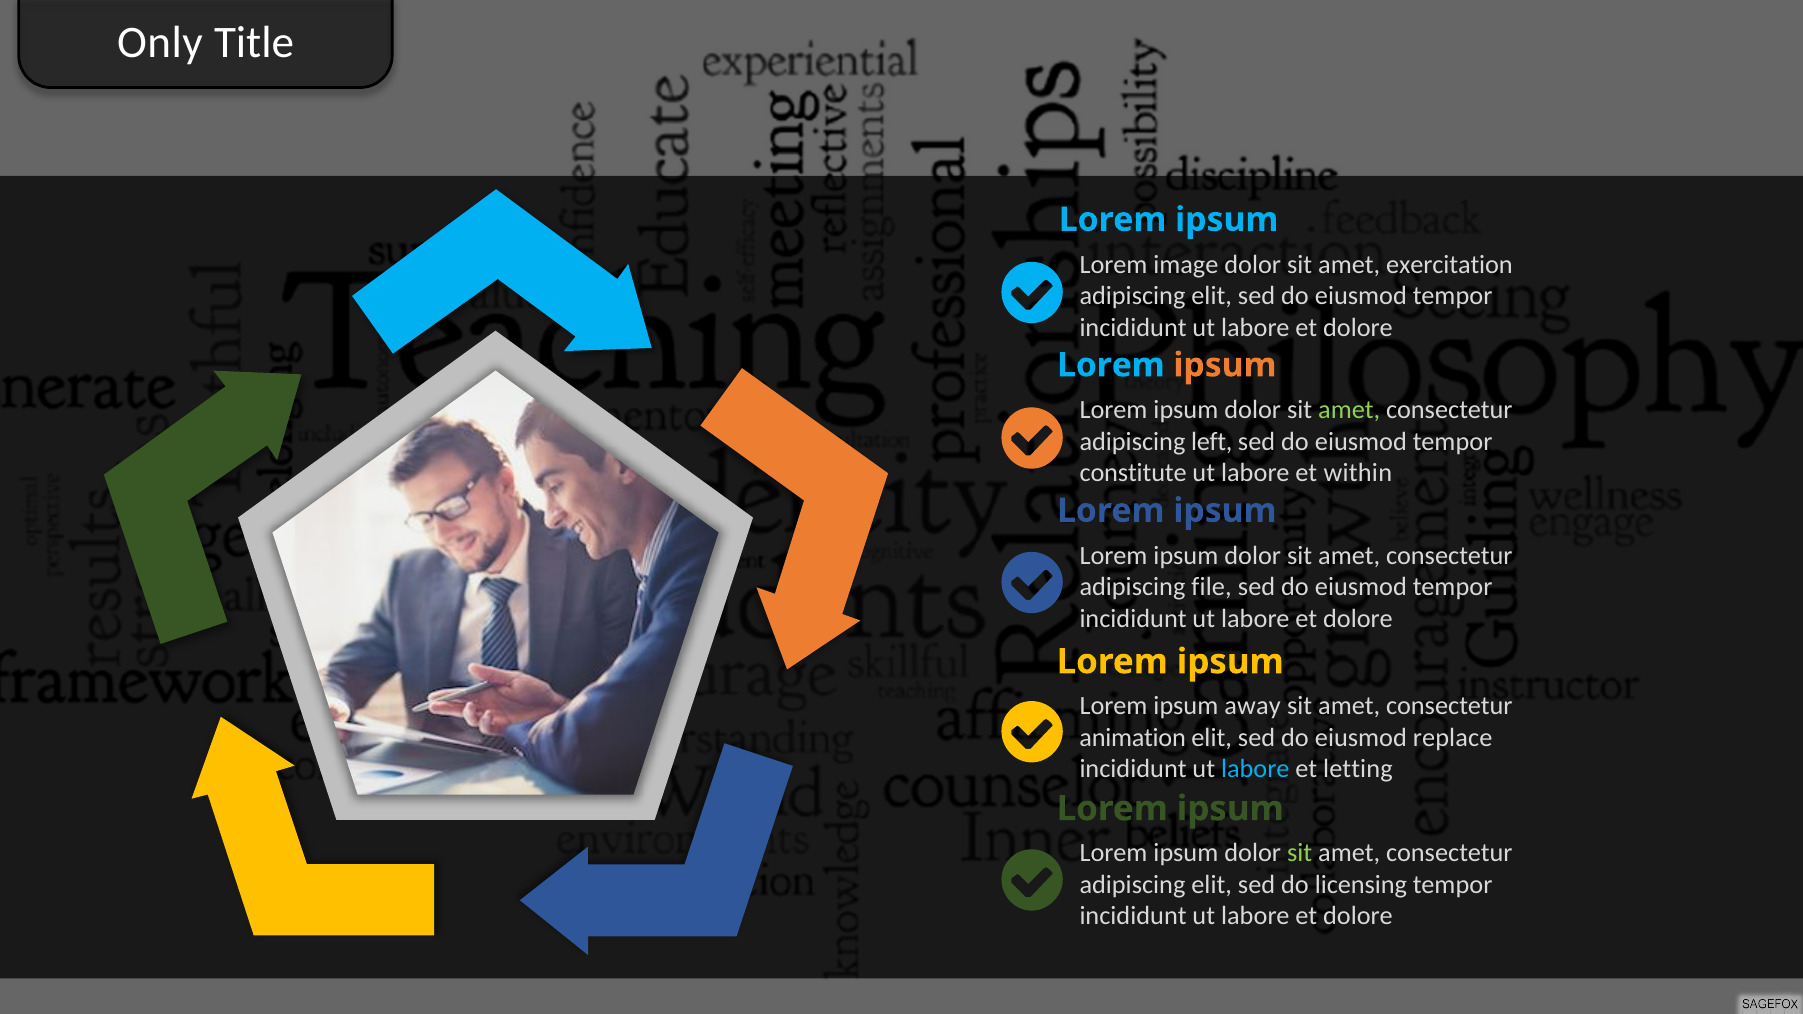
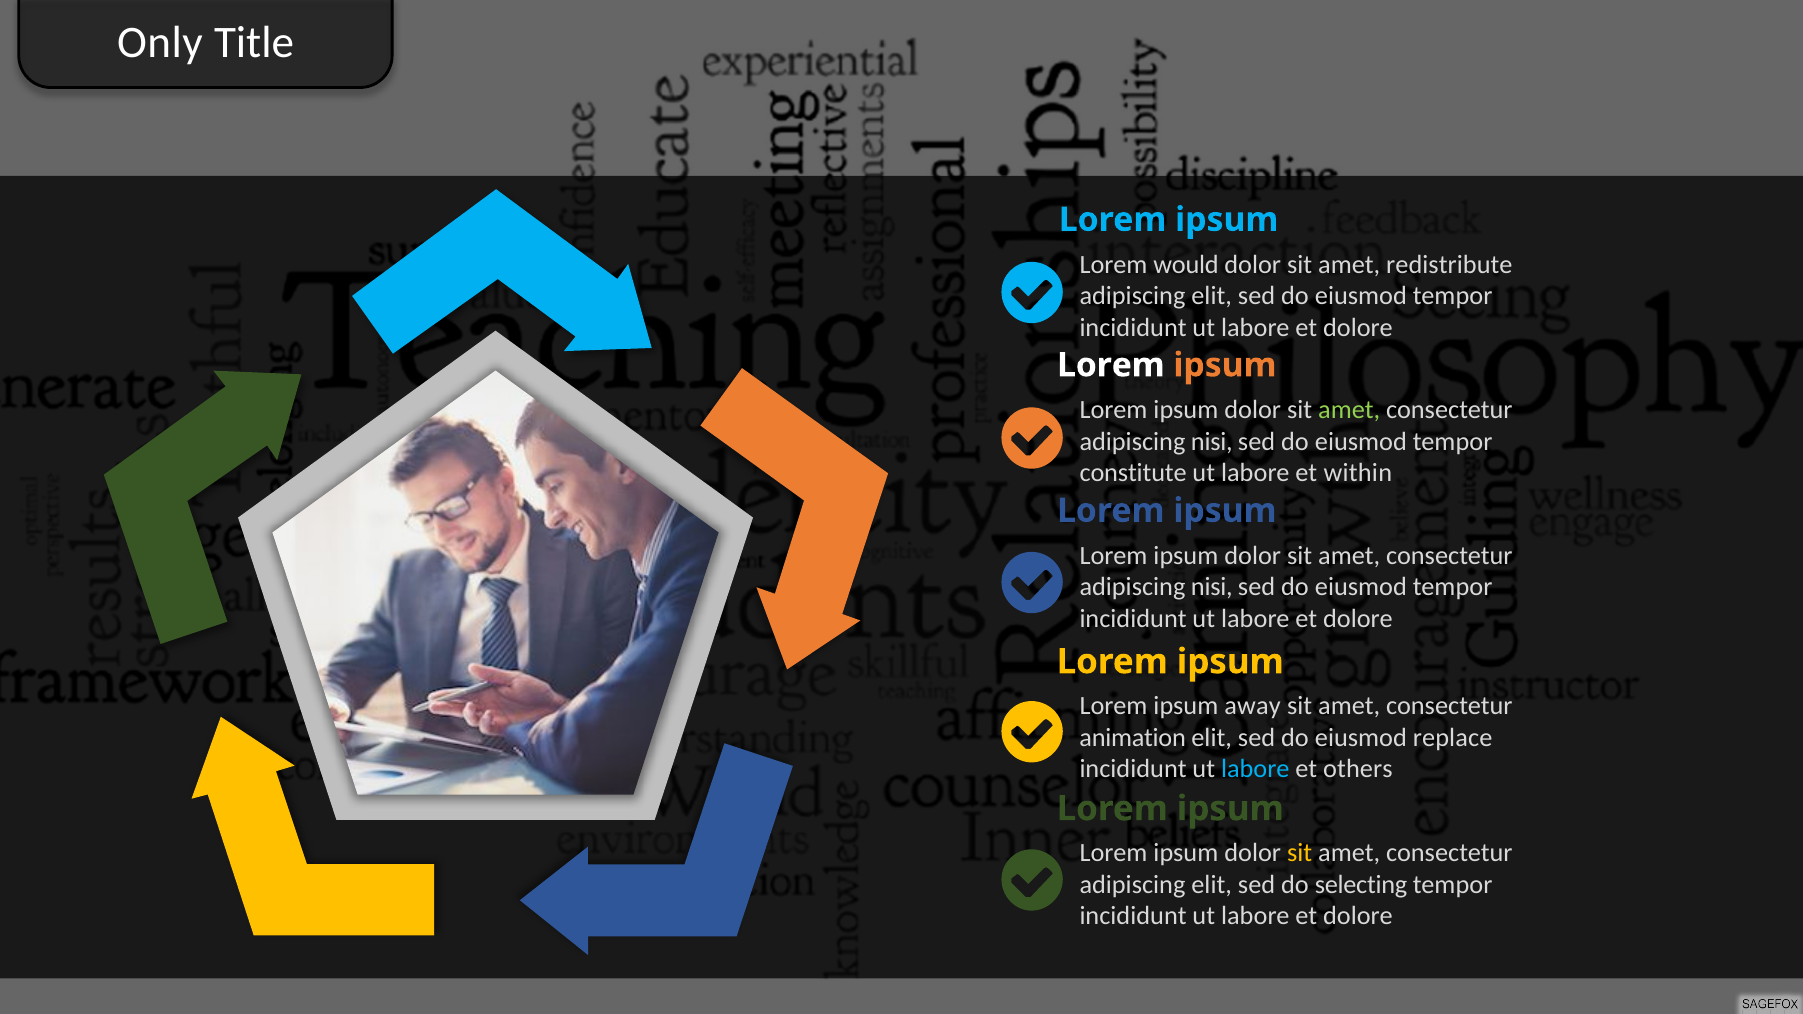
image: image -> would
exercitation: exercitation -> redistribute
Lorem at (1111, 365) colour: light blue -> white
left at (1212, 442): left -> nisi
file at (1212, 587): file -> nisi
letting: letting -> others
sit at (1300, 853) colour: light green -> yellow
licensing: licensing -> selecting
